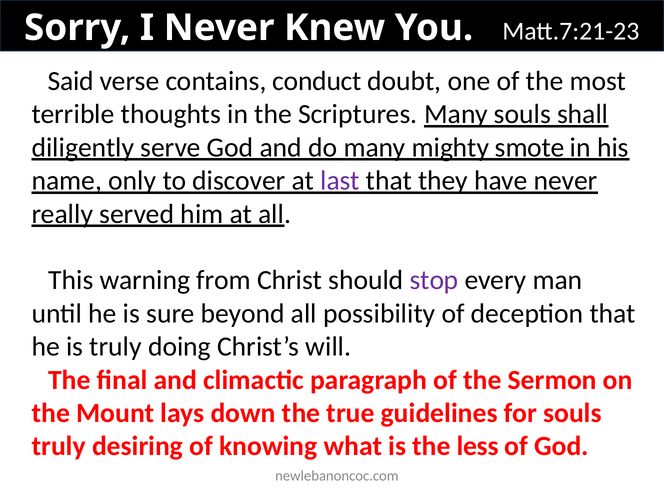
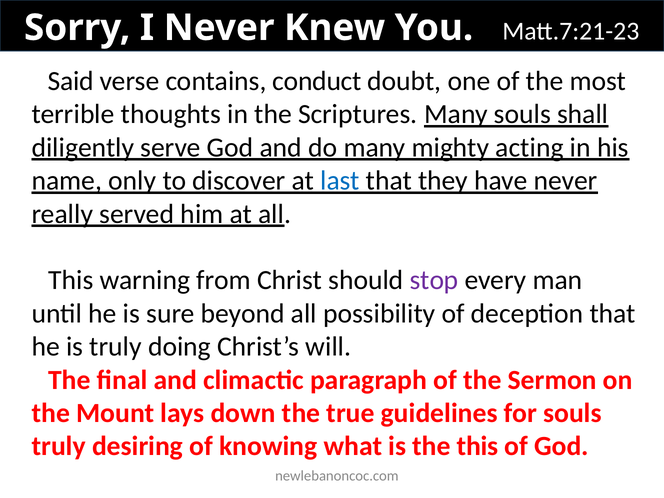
smote: smote -> acting
last colour: purple -> blue
the less: less -> this
